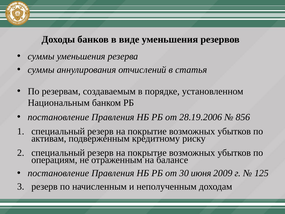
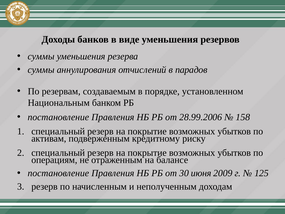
статья: статья -> парадов
28.19.2006: 28.19.2006 -> 28.99.2006
856: 856 -> 158
